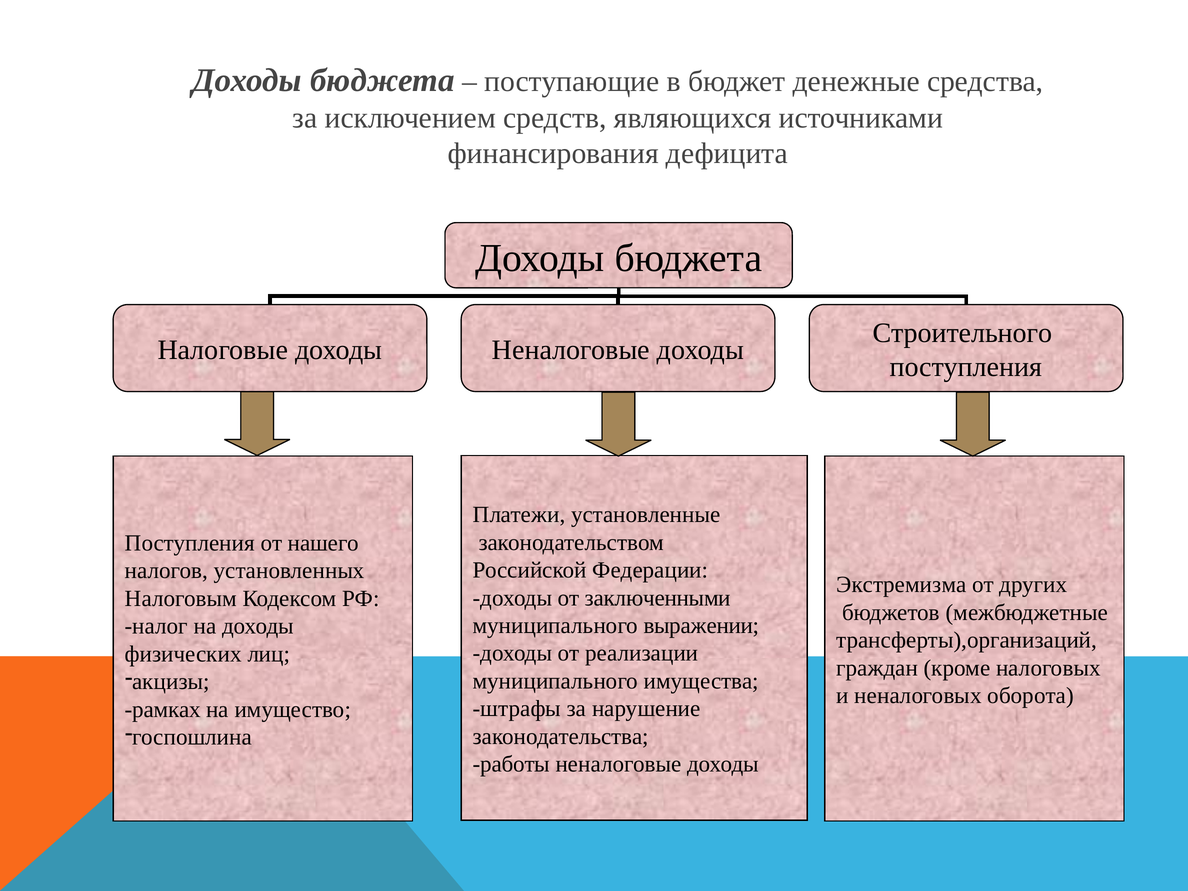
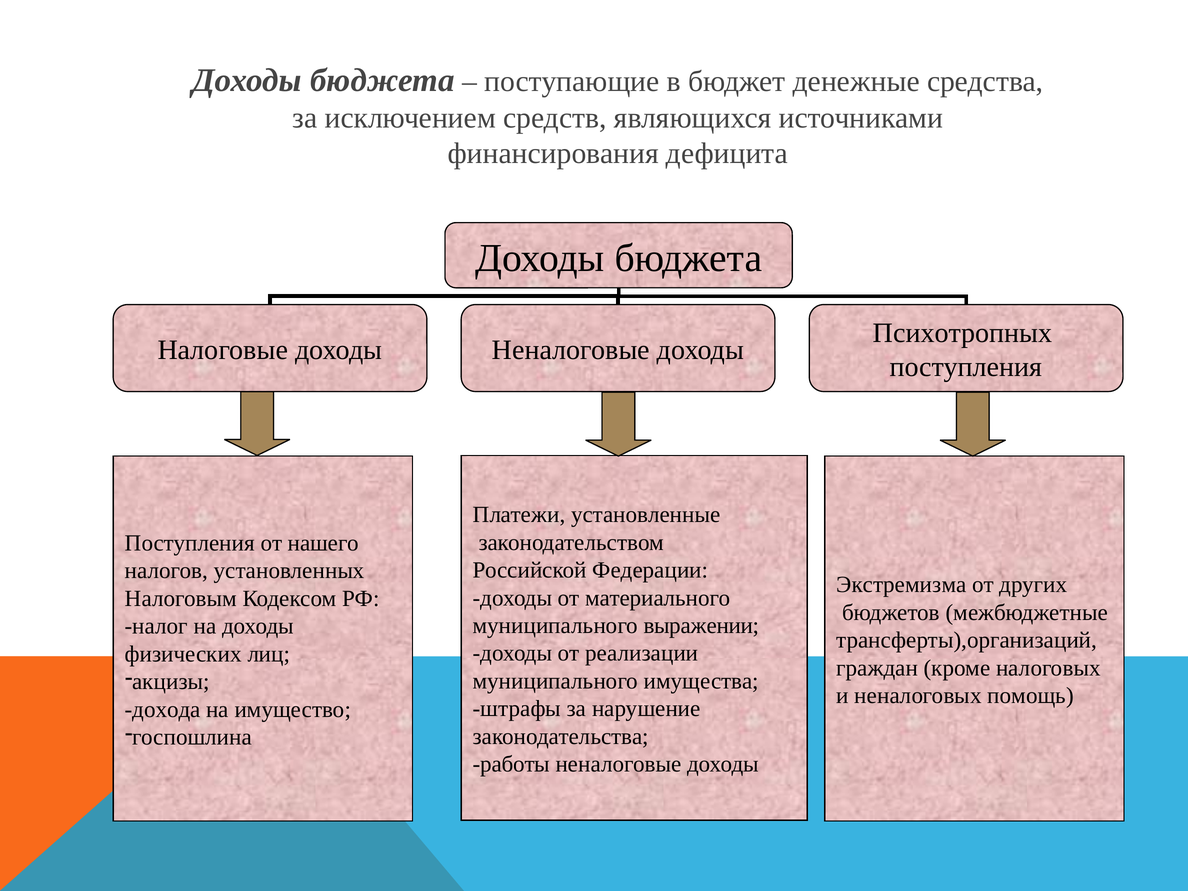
Строительного: Строительного -> Психотропных
заключенными: заключенными -> материального
оборота: оборота -> помощь
рамках: рамках -> дохода
